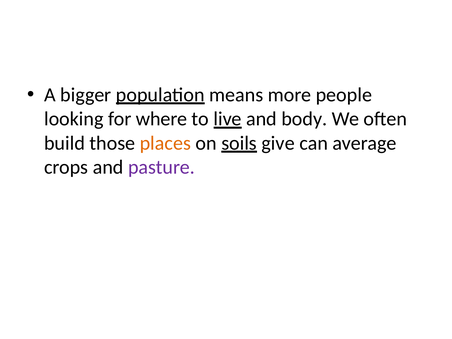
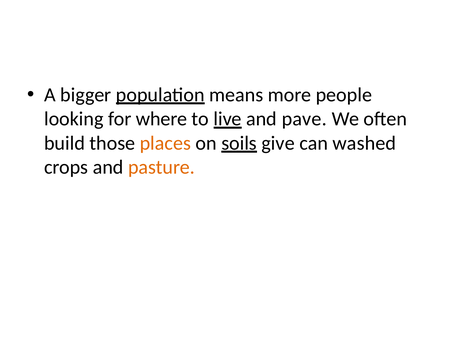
body: body -> pave
average: average -> washed
pasture colour: purple -> orange
